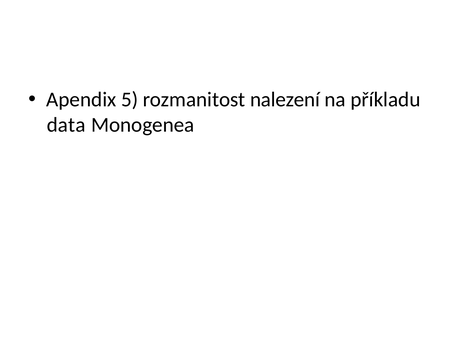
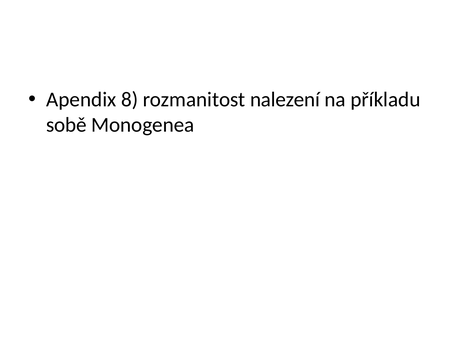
5: 5 -> 8
data: data -> sobě
